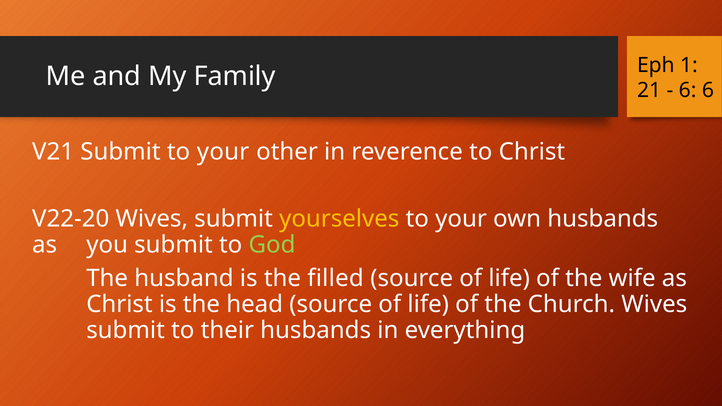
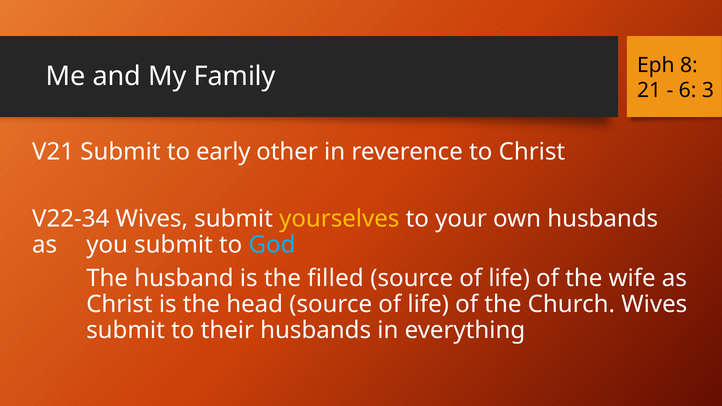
1: 1 -> 8
6 6: 6 -> 3
Submit to your: your -> early
V22-20: V22-20 -> V22-34
God colour: light green -> light blue
